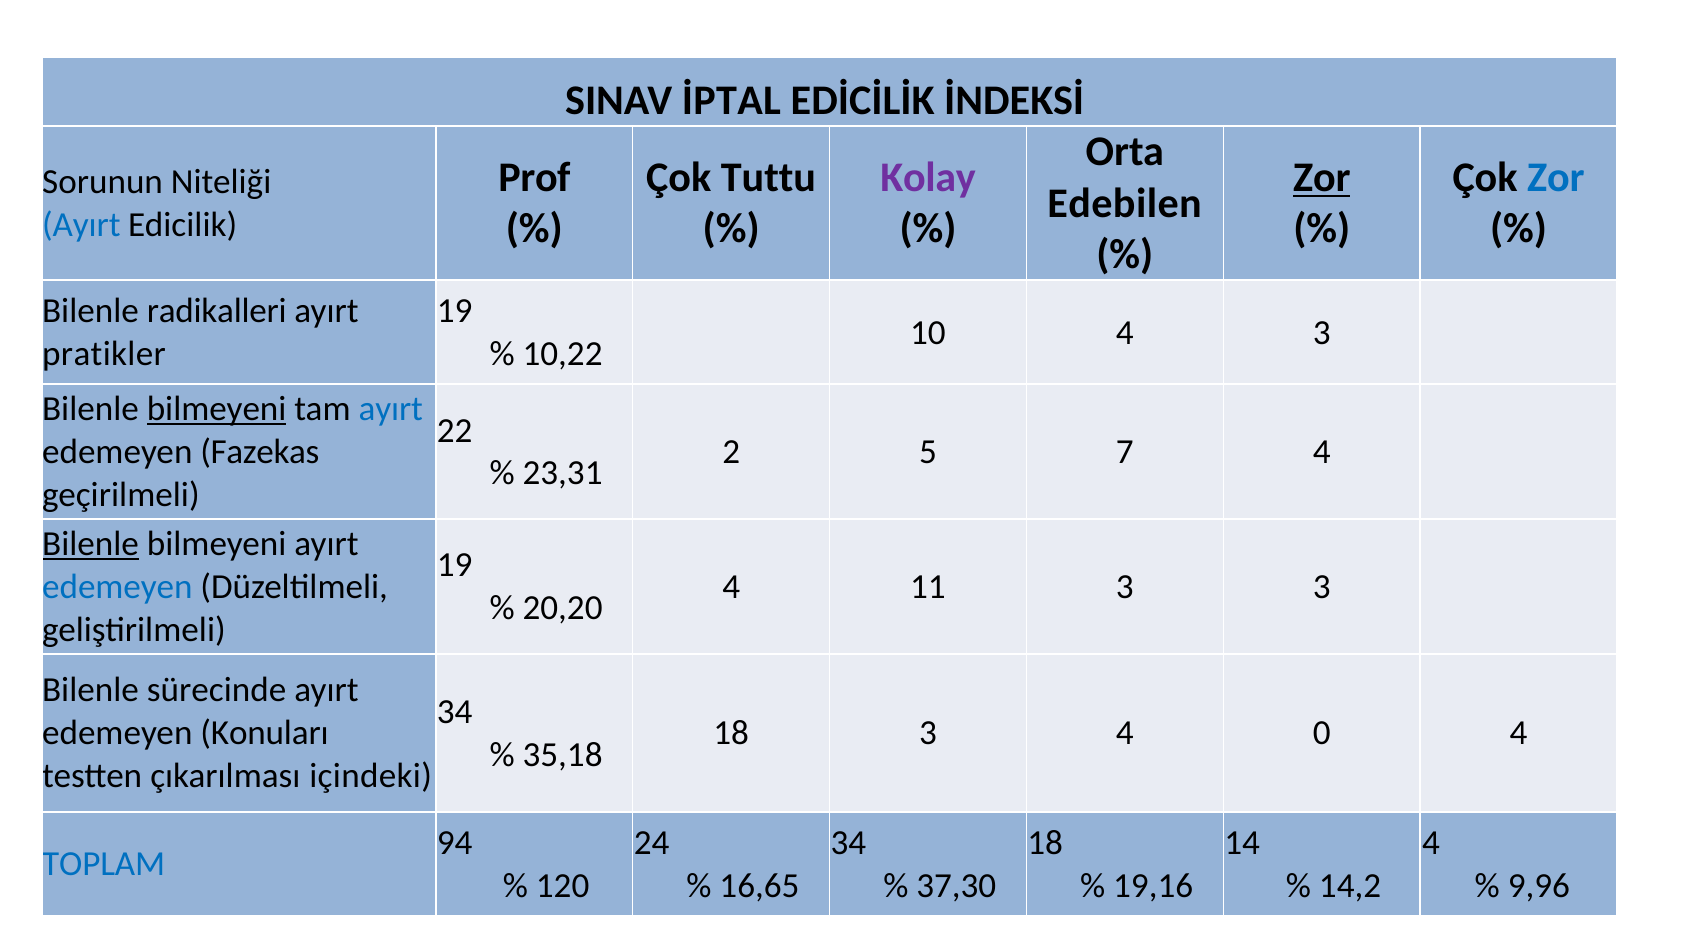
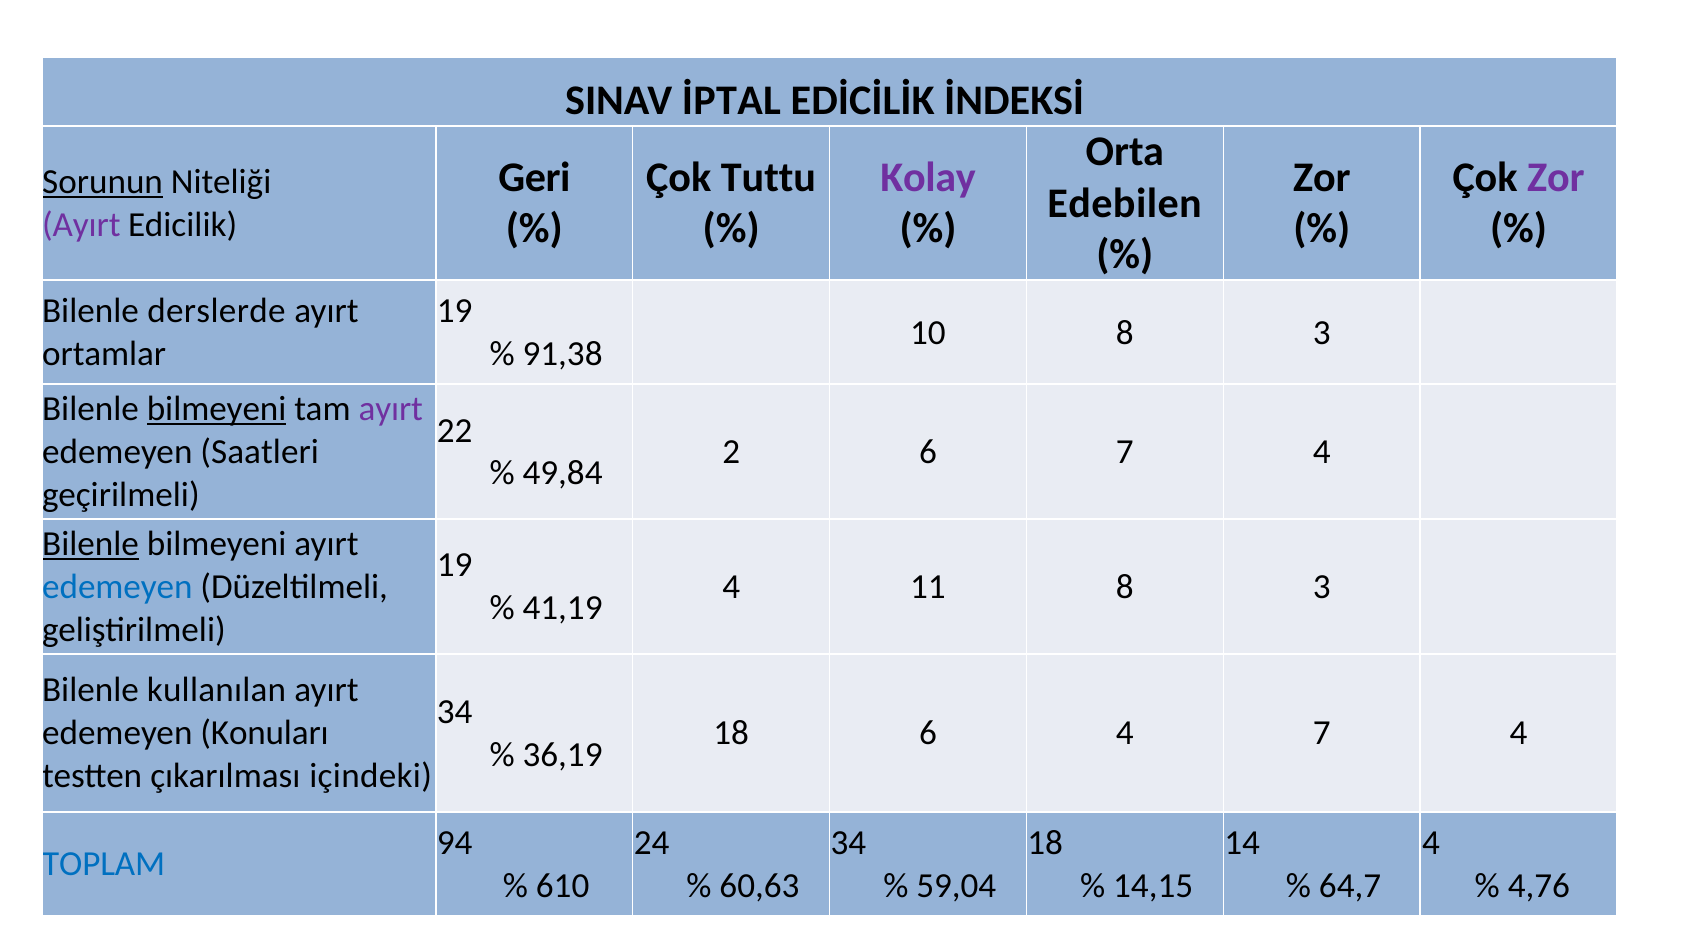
Prof: Prof -> Geri
Zor at (1322, 178) underline: present -> none
Zor at (1556, 178) colour: blue -> purple
Sorunun underline: none -> present
Ayırt at (81, 225) colour: blue -> purple
radikalleri: radikalleri -> derslerde
10 4: 4 -> 8
pratikler: pratikler -> ortamlar
10,22: 10,22 -> 91,38
ayırt at (391, 409) colour: blue -> purple
Fazekas: Fazekas -> Saatleri
2 5: 5 -> 6
23,31: 23,31 -> 49,84
11 3: 3 -> 8
20,20: 20,20 -> 41,19
sürecinde: sürecinde -> kullanılan
18 3: 3 -> 6
4 0: 0 -> 7
35,18: 35,18 -> 36,19
120: 120 -> 610
16,65: 16,65 -> 60,63
37,30: 37,30 -> 59,04
19,16: 19,16 -> 14,15
14,2: 14,2 -> 64,7
9,96: 9,96 -> 4,76
